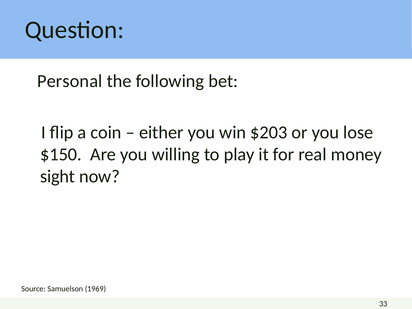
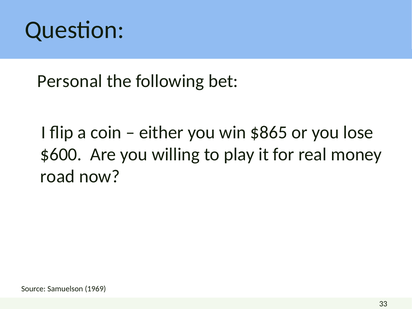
$203: $203 -> $865
$150: $150 -> $600
sight: sight -> road
